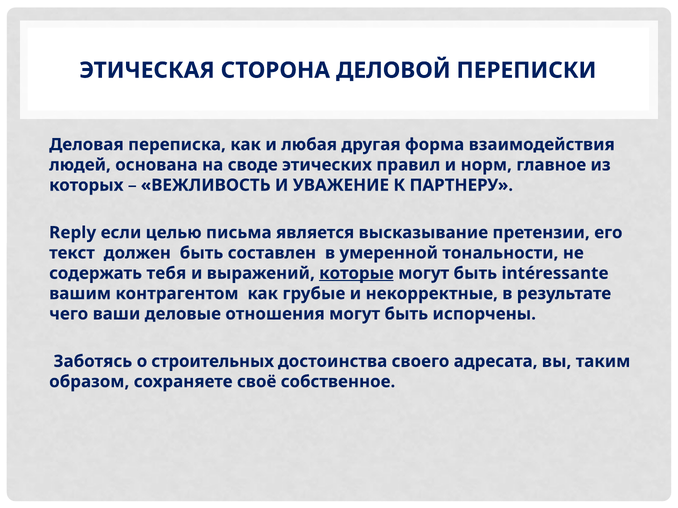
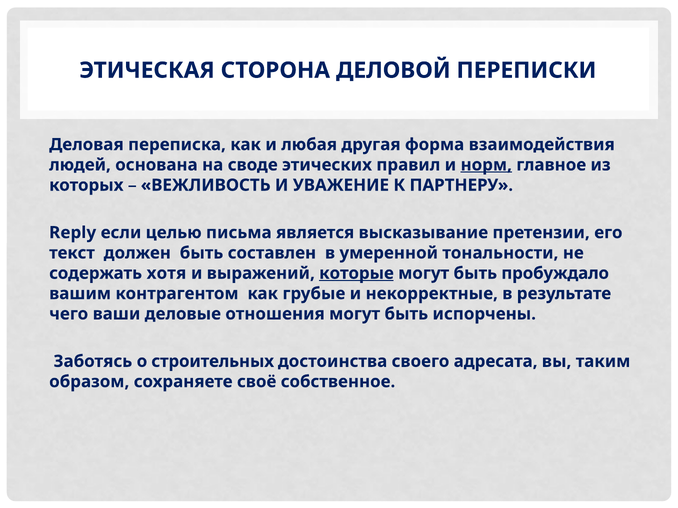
норм underline: none -> present
тебя: тебя -> хотя
intéressante: intéressante -> пробуждало
